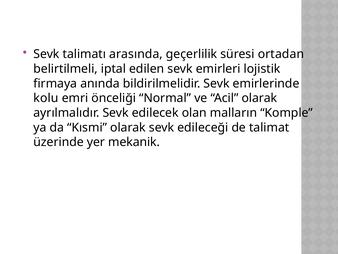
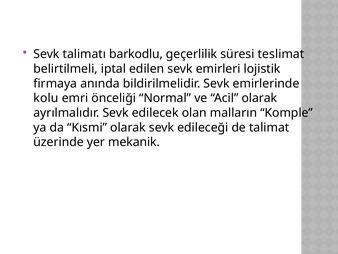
arasında: arasında -> barkodlu
ortadan: ortadan -> teslimat
